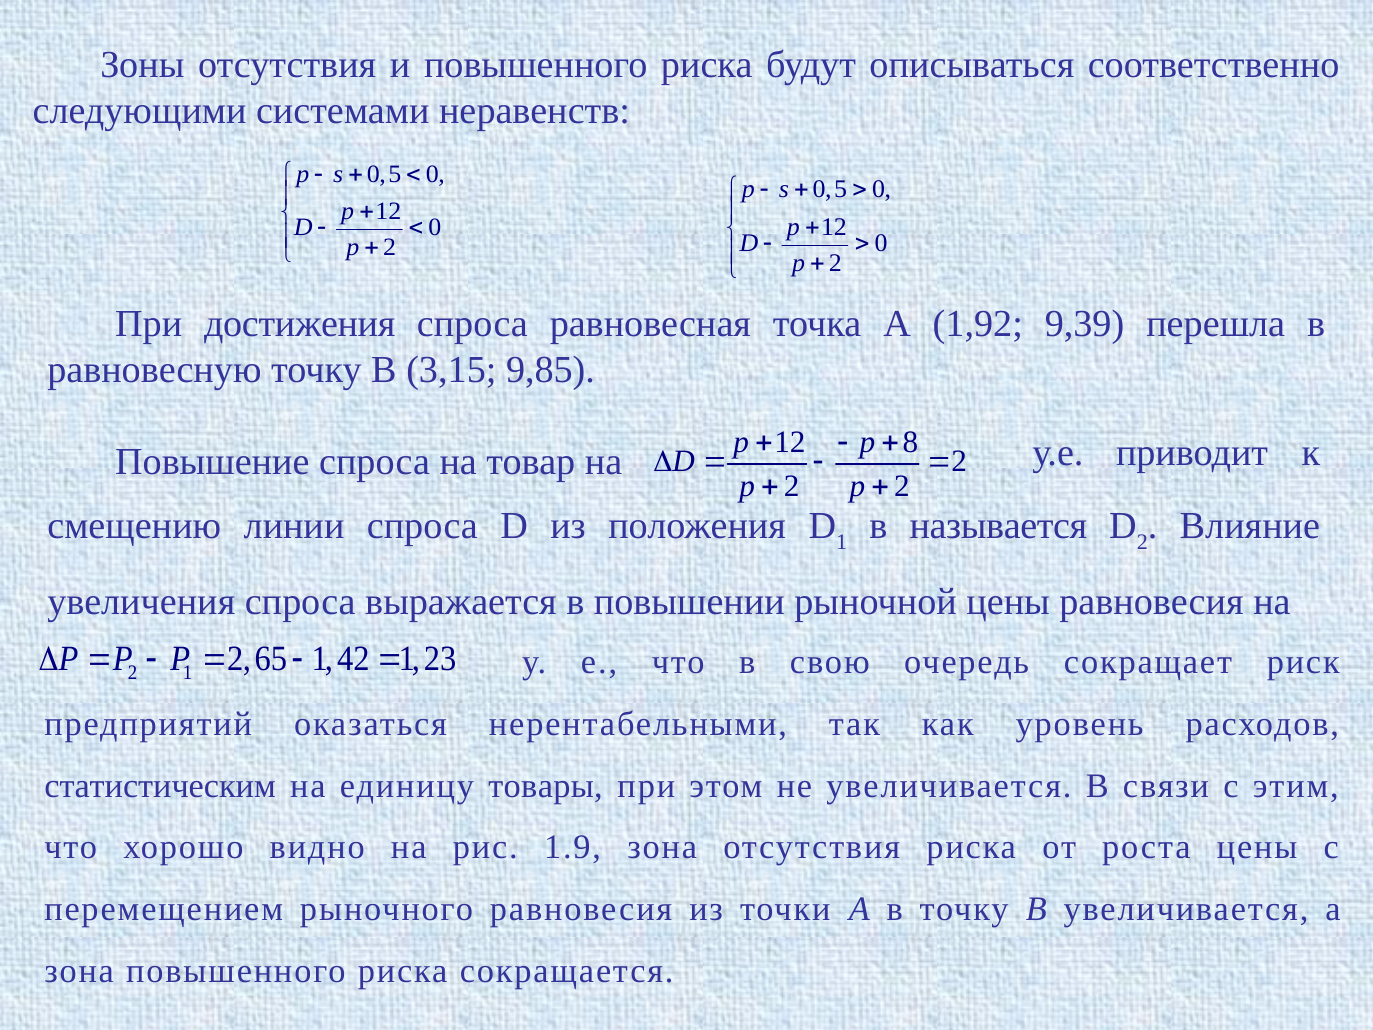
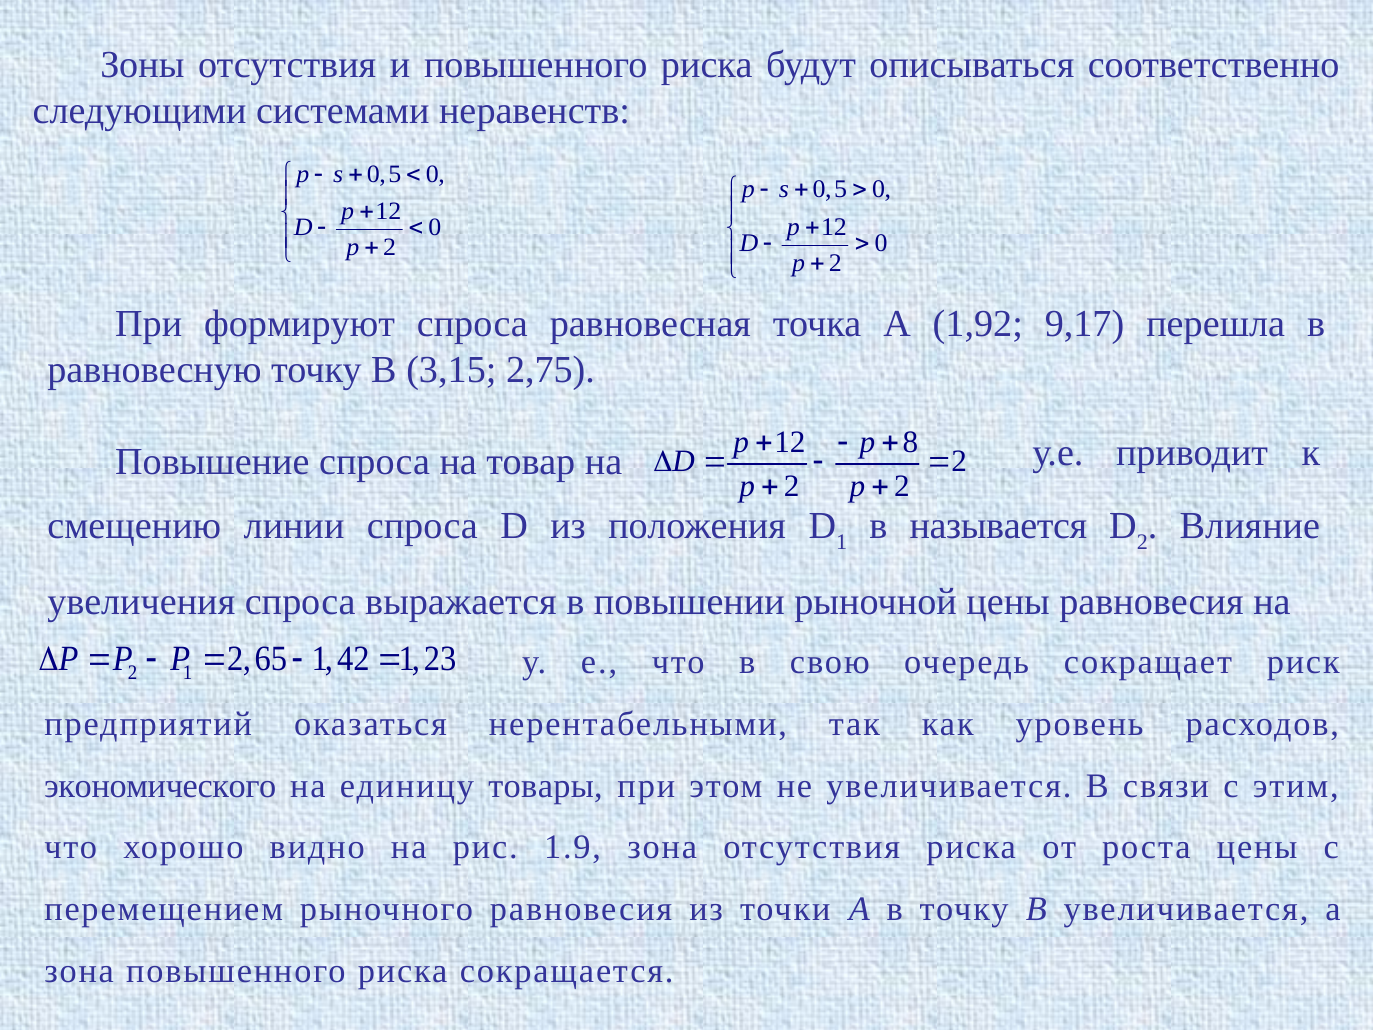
достижения: достижения -> формируют
9,39: 9,39 -> 9,17
9,85: 9,85 -> 2,75
статистическим: статистическим -> экономического
